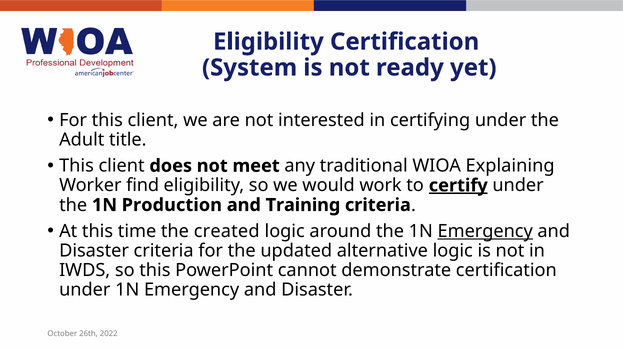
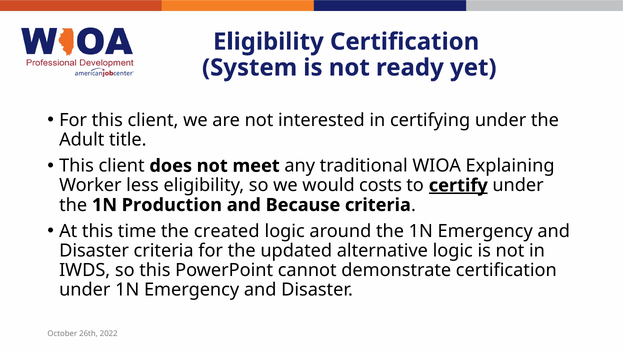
find: find -> less
work: work -> costs
Training: Training -> Because
Emergency at (485, 231) underline: present -> none
